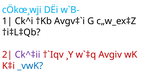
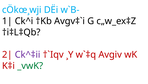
_vwK colour: blue -> green
